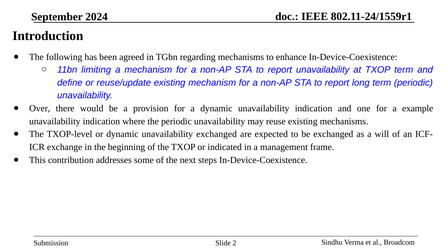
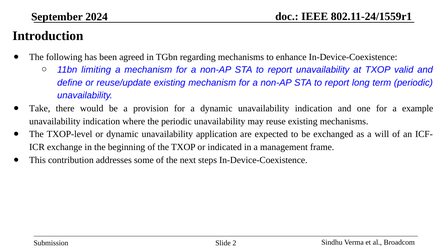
TXOP term: term -> valid
Over: Over -> Take
unavailability exchanged: exchanged -> application
